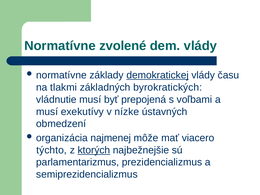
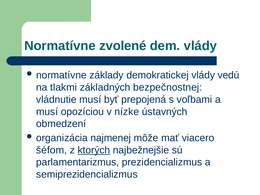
demokratickej underline: present -> none
času: času -> vedú
byrokratických: byrokratických -> bezpečnostnej
exekutívy: exekutívy -> opozíciou
týchto: týchto -> šéfom
